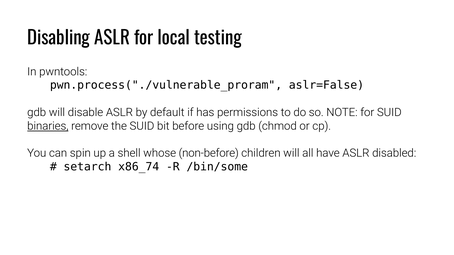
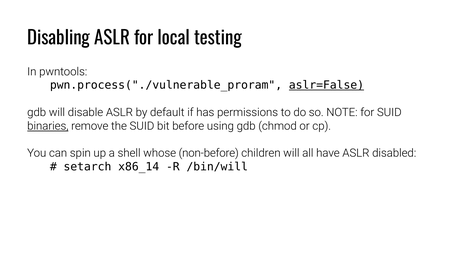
aslr=False underline: none -> present
x86_74: x86_74 -> x86_14
/bin/some: /bin/some -> /bin/will
